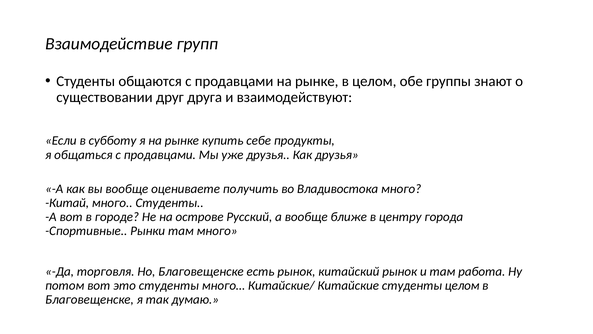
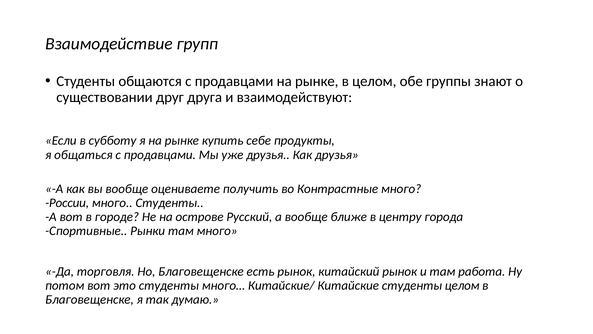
Владивостока: Владивостока -> Контрастные
Китай: Китай -> России
